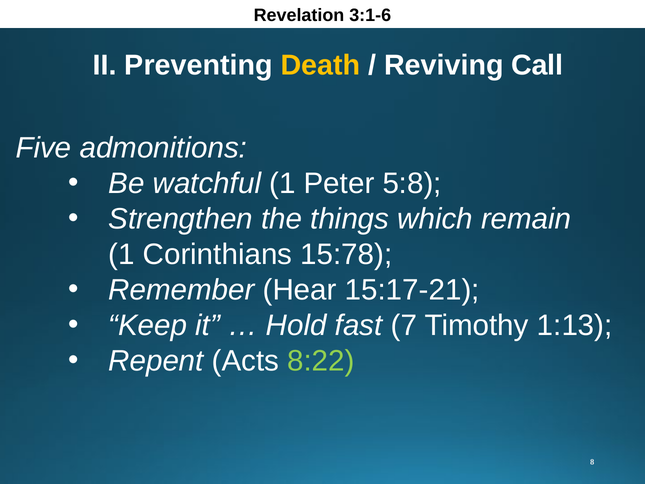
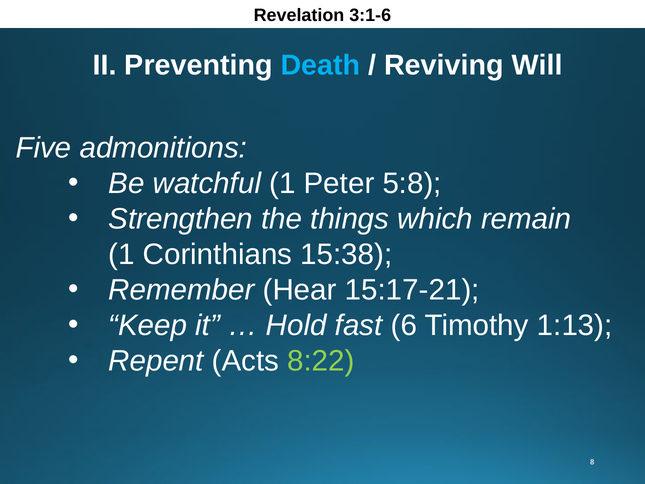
Death colour: yellow -> light blue
Call: Call -> Will
15:78: 15:78 -> 15:38
7: 7 -> 6
